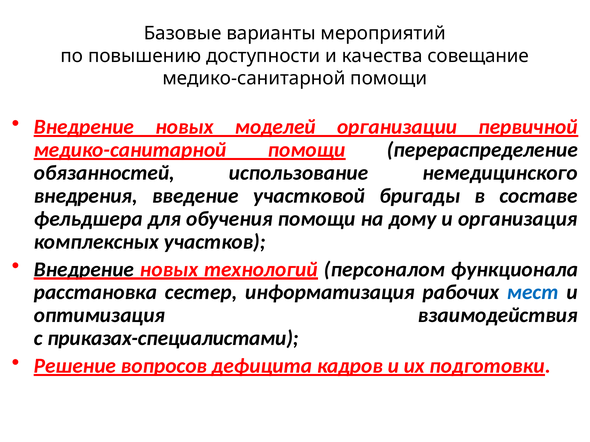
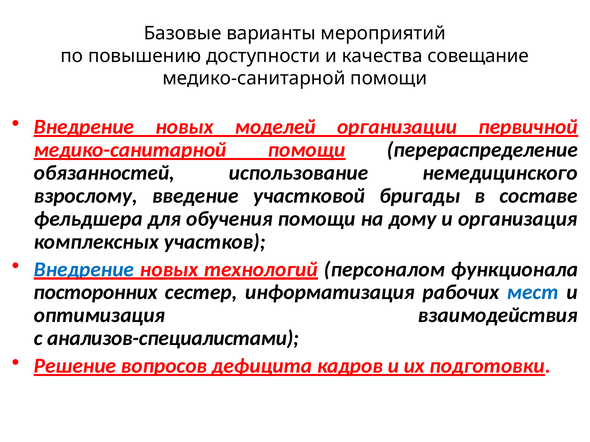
внедрения: внедрения -> взрослому
Внедрение at (84, 270) colour: black -> blue
расстановка: расстановка -> посторонних
приказах-специалистами: приказах-специалистами -> анализов-специалистами
